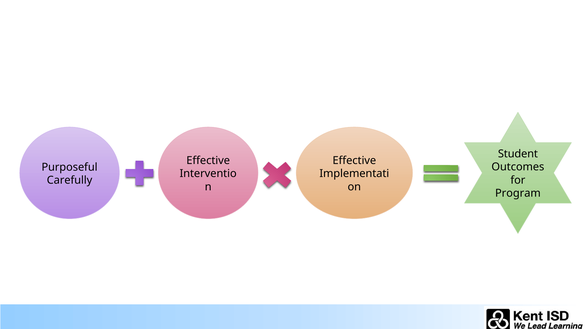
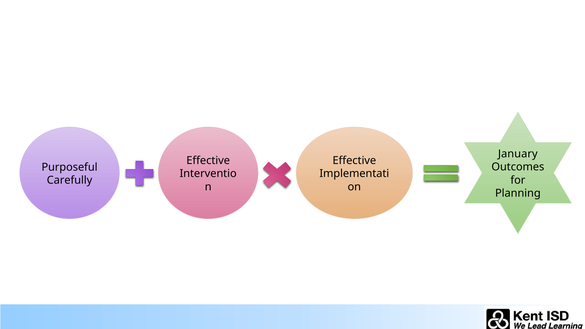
Student: Student -> January
Program: Program -> Planning
